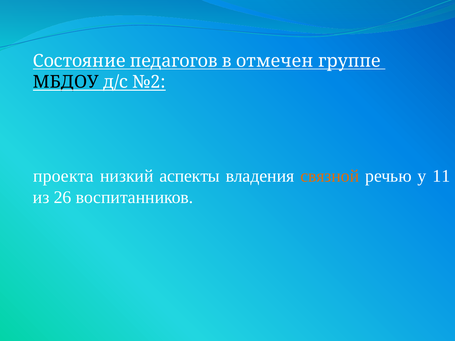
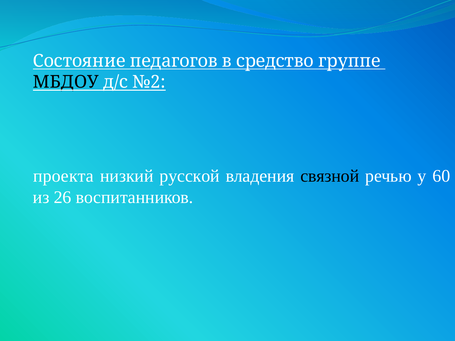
отмечен: отмечен -> средство
аспекты: аспекты -> русской
связной colour: orange -> black
11: 11 -> 60
